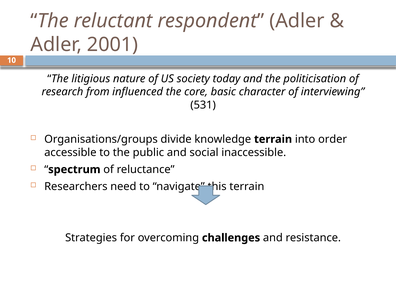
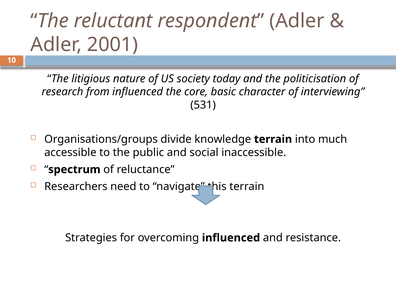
order: order -> much
overcoming challenges: challenges -> influenced
